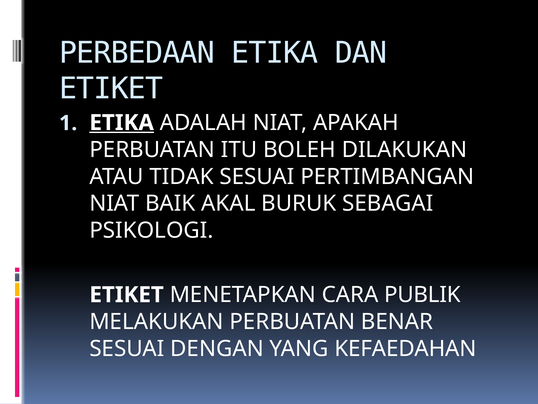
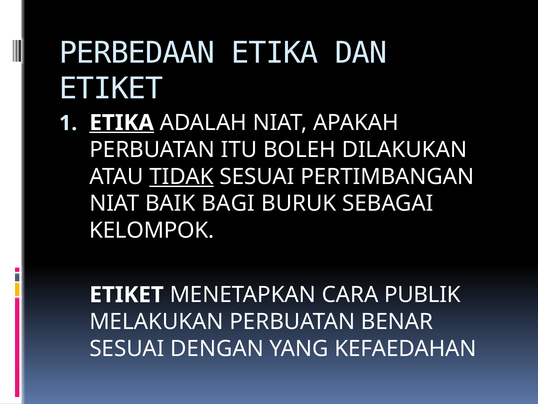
TIDAK underline: none -> present
AKAL: AKAL -> BAGI
PSIKOLOGI: PSIKOLOGI -> KELOMPOK
